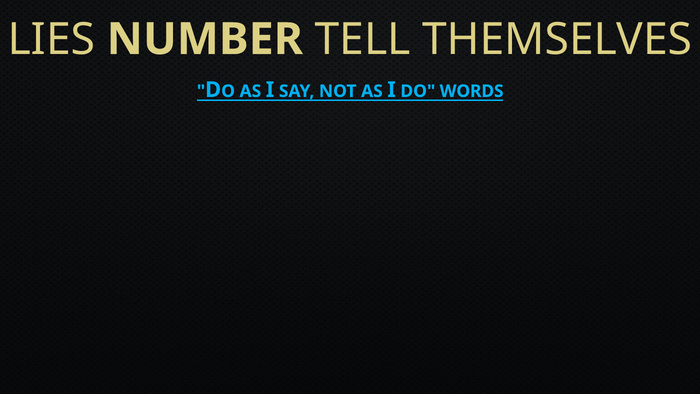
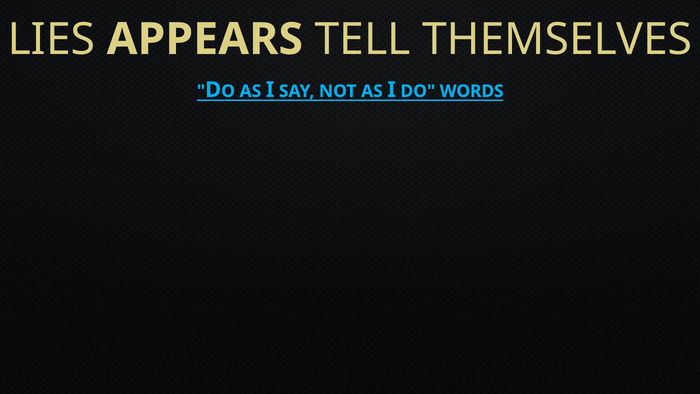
NUMBER: NUMBER -> APPEARS
